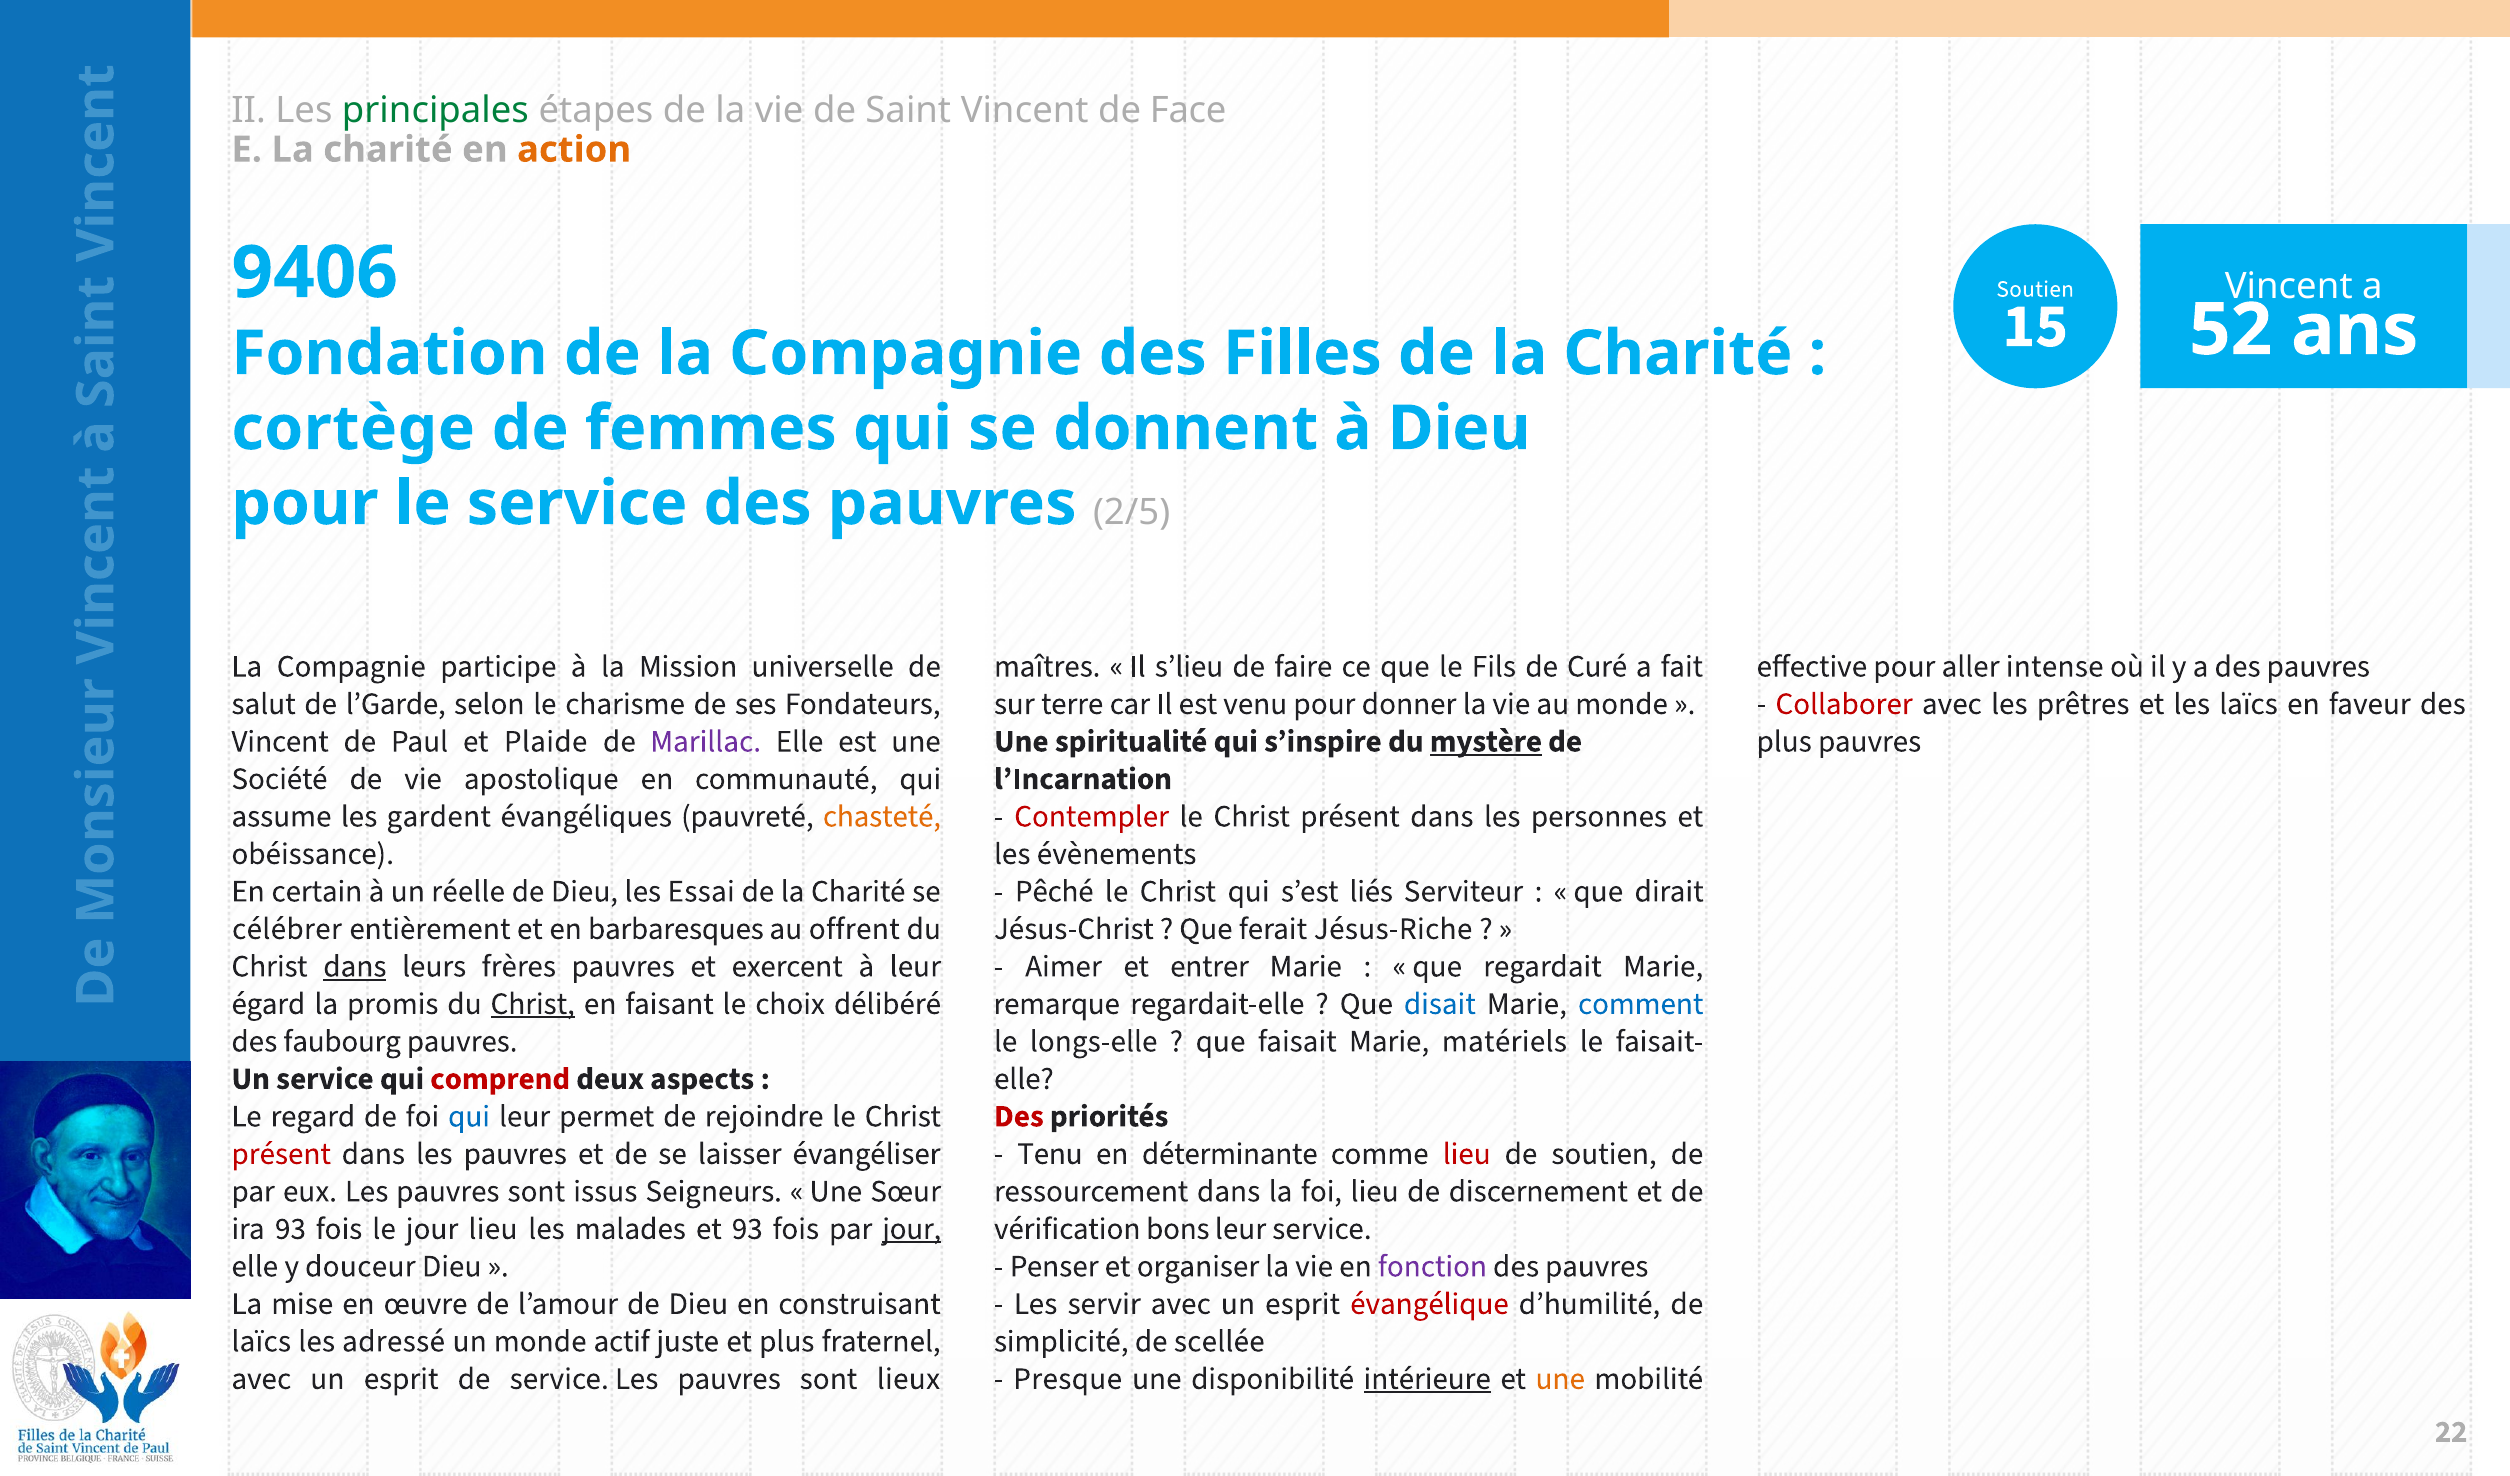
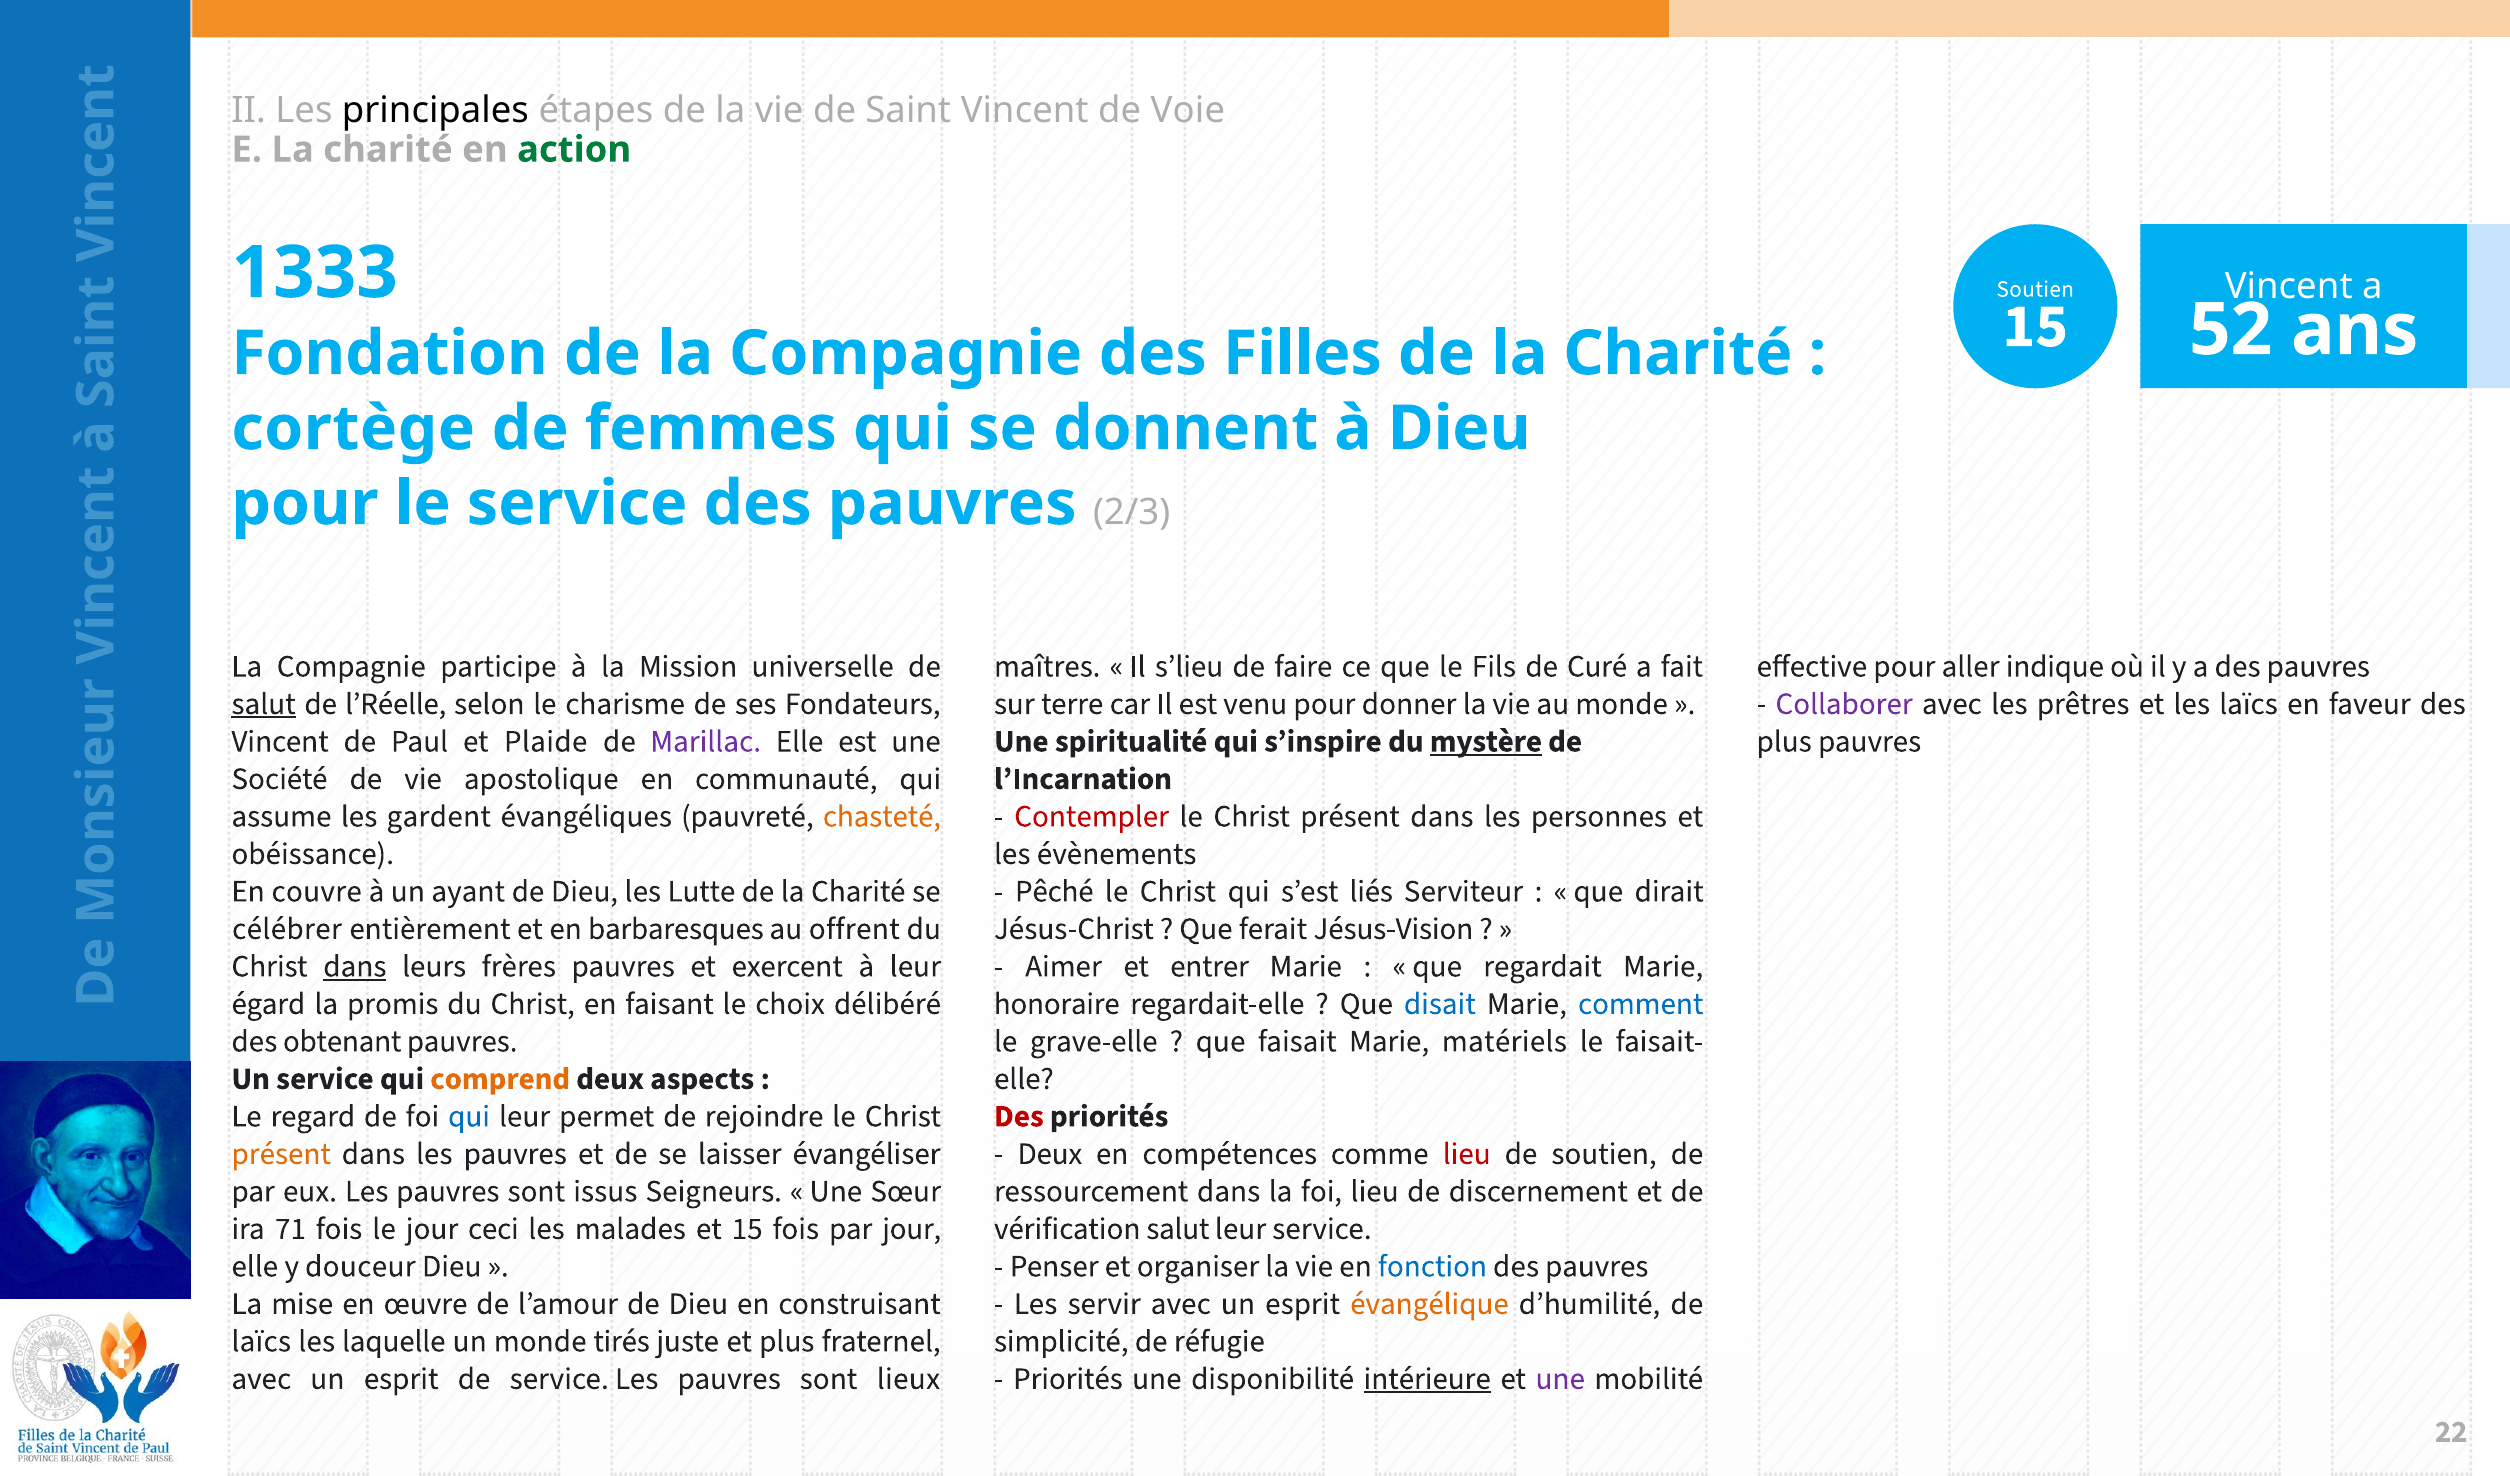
principales colour: green -> black
Face: Face -> Voie
action colour: orange -> green
9406: 9406 -> 1333
2/5: 2/5 -> 2/3
intense: intense -> indique
salut at (264, 704) underline: none -> present
l’Garde: l’Garde -> l’Réelle
Collaborer colour: red -> purple
certain: certain -> couvre
réelle: réelle -> ayant
Essai: Essai -> Lutte
Jésus-Riche: Jésus-Riche -> Jésus-Vision
Christ at (533, 1004) underline: present -> none
remarque: remarque -> honoraire
faubourg: faubourg -> obtenant
longs-elle: longs-elle -> grave-elle
comprend colour: red -> orange
présent at (281, 1154) colour: red -> orange
Tenu at (1050, 1154): Tenu -> Deux
déterminante: déterminante -> compétences
ira 93: 93 -> 71
jour lieu: lieu -> ceci
et 93: 93 -> 15
jour at (912, 1229) underline: present -> none
vérification bons: bons -> salut
fonction colour: purple -> blue
évangélique colour: red -> orange
adressé: adressé -> laquelle
actif: actif -> tirés
scellée: scellée -> réfugie
Presque at (1068, 1379): Presque -> Priorités
une at (1560, 1379) colour: orange -> purple
